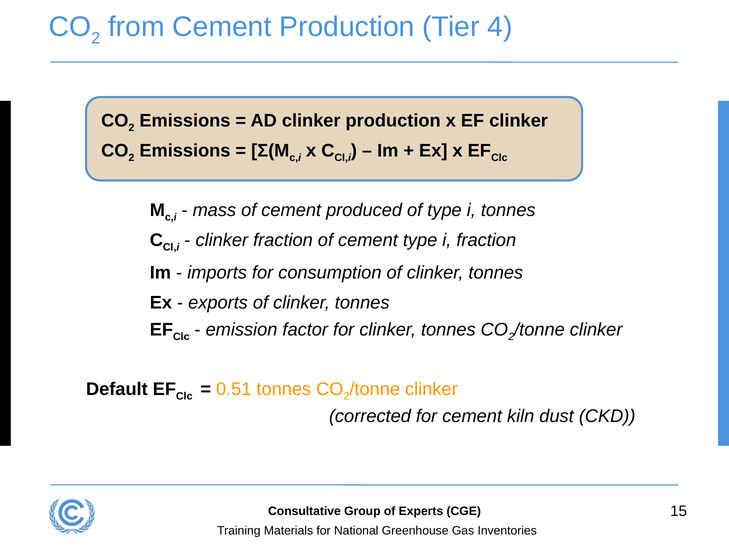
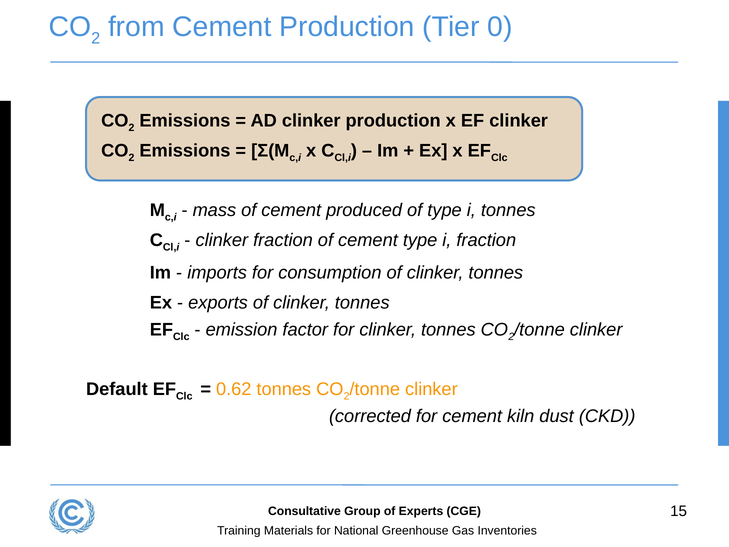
4: 4 -> 0
0.51: 0.51 -> 0.62
